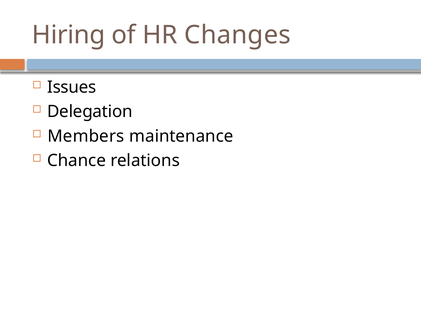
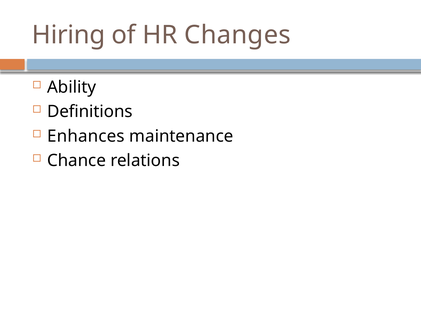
Issues: Issues -> Ability
Delegation: Delegation -> Definitions
Members: Members -> Enhances
